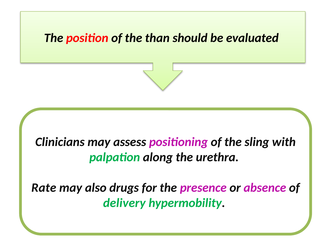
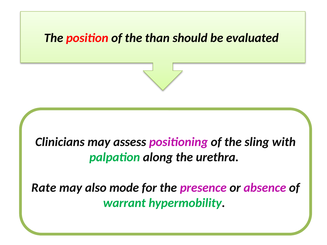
drugs: drugs -> mode
delivery: delivery -> warrant
